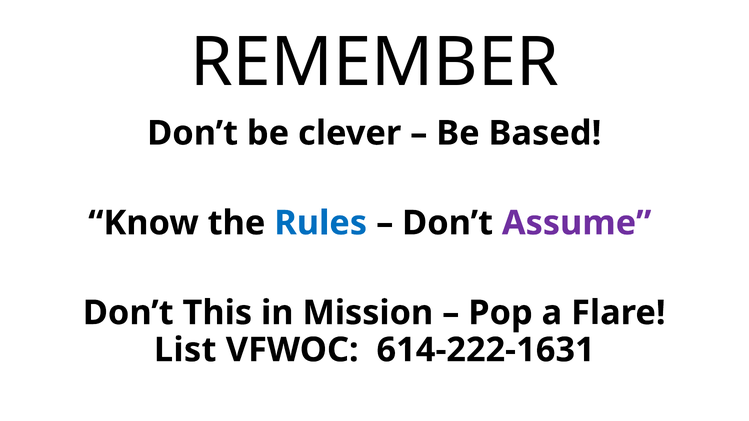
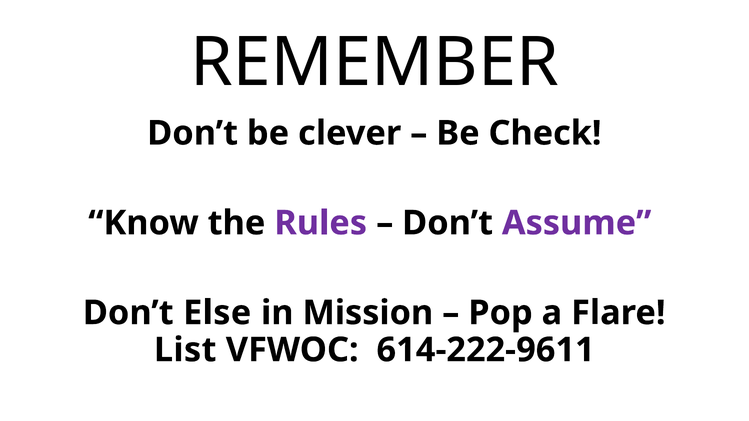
Based: Based -> Check
Rules colour: blue -> purple
This: This -> Else
614-222-1631: 614-222-1631 -> 614-222-9611
